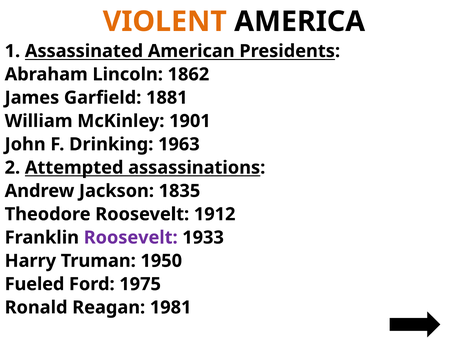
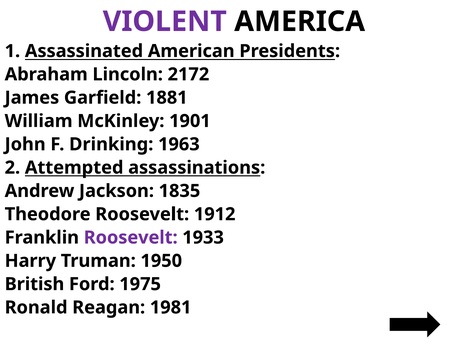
VIOLENT colour: orange -> purple
1862: 1862 -> 2172
Fueled: Fueled -> British
